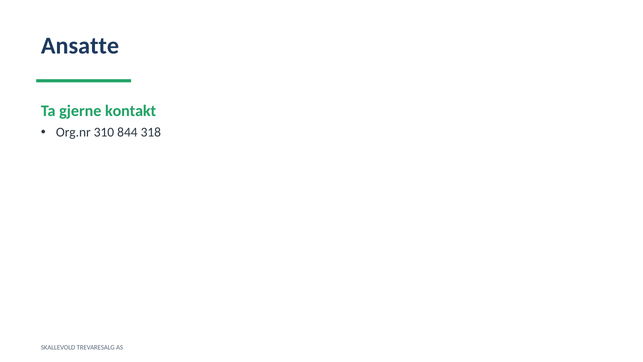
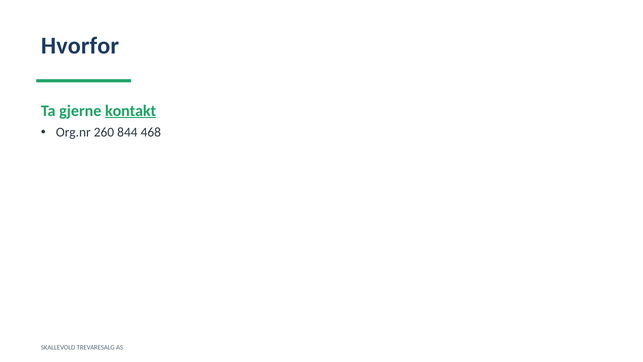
Ansatte: Ansatte -> Hvorfor
kontakt underline: none -> present
310: 310 -> 260
318: 318 -> 468
